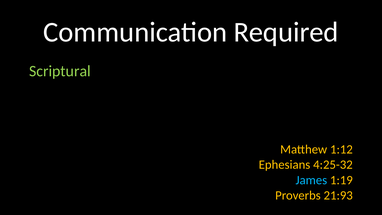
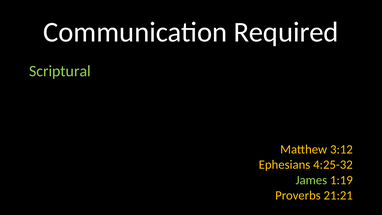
1:12: 1:12 -> 3:12
James colour: light blue -> light green
21:93: 21:93 -> 21:21
